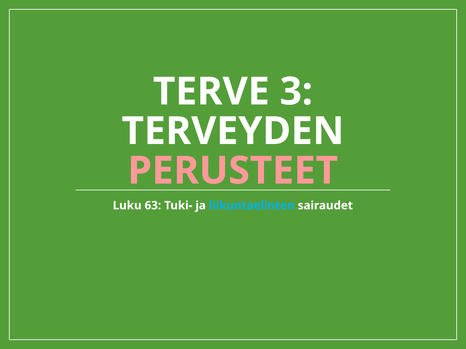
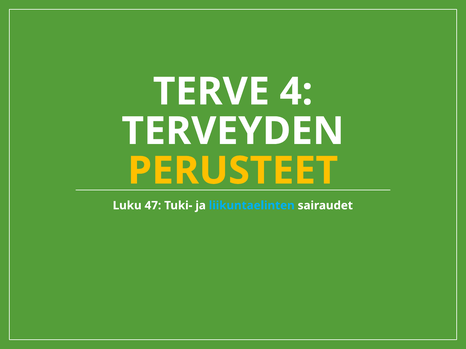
3: 3 -> 4
PERUSTEET colour: pink -> yellow
63: 63 -> 47
